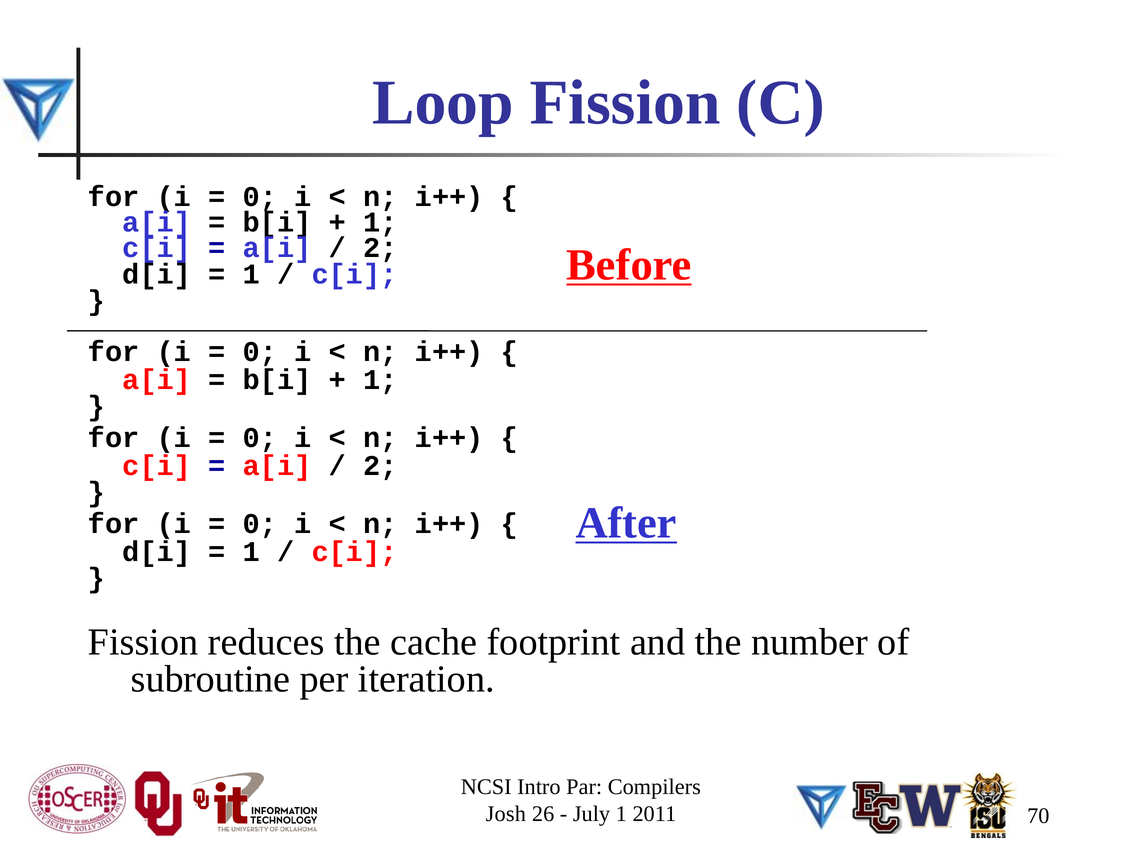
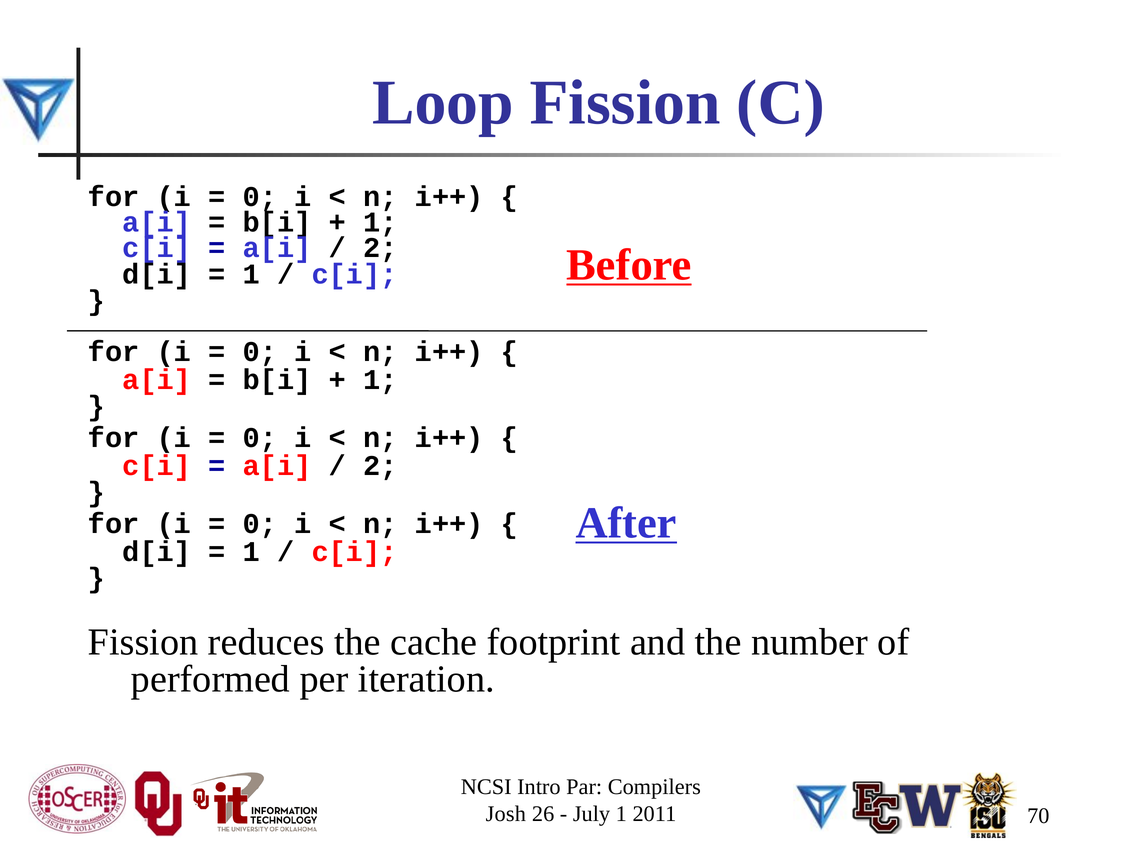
subroutine: subroutine -> performed
